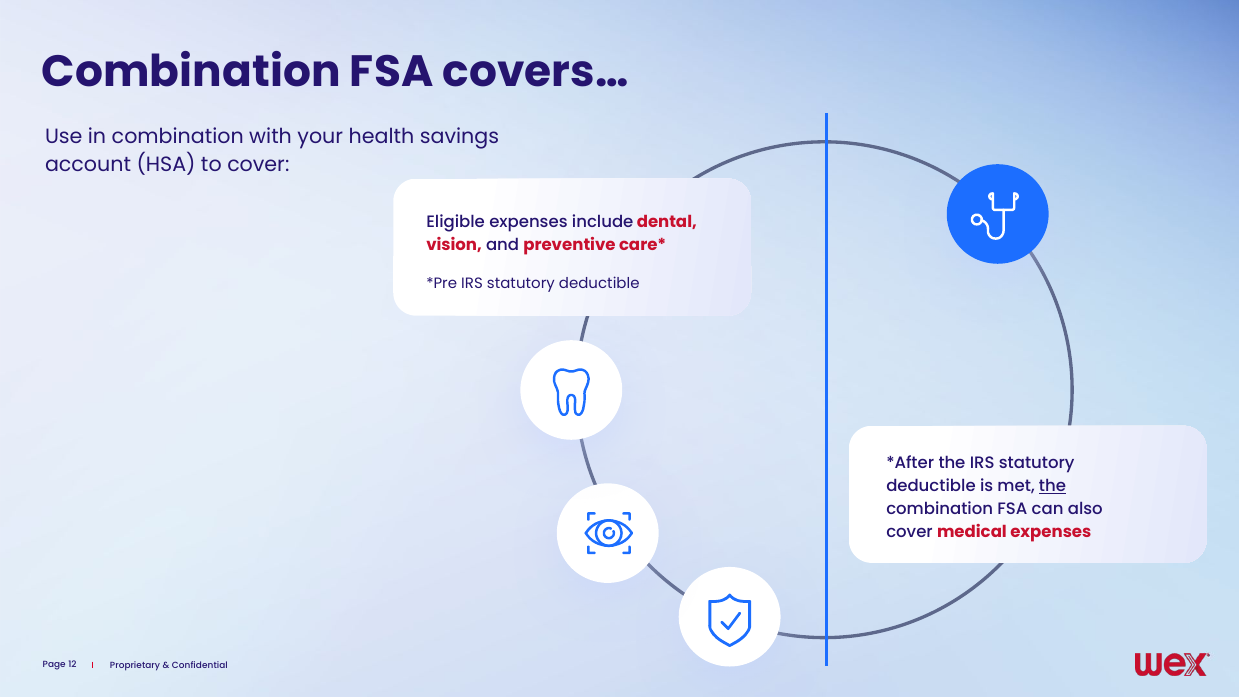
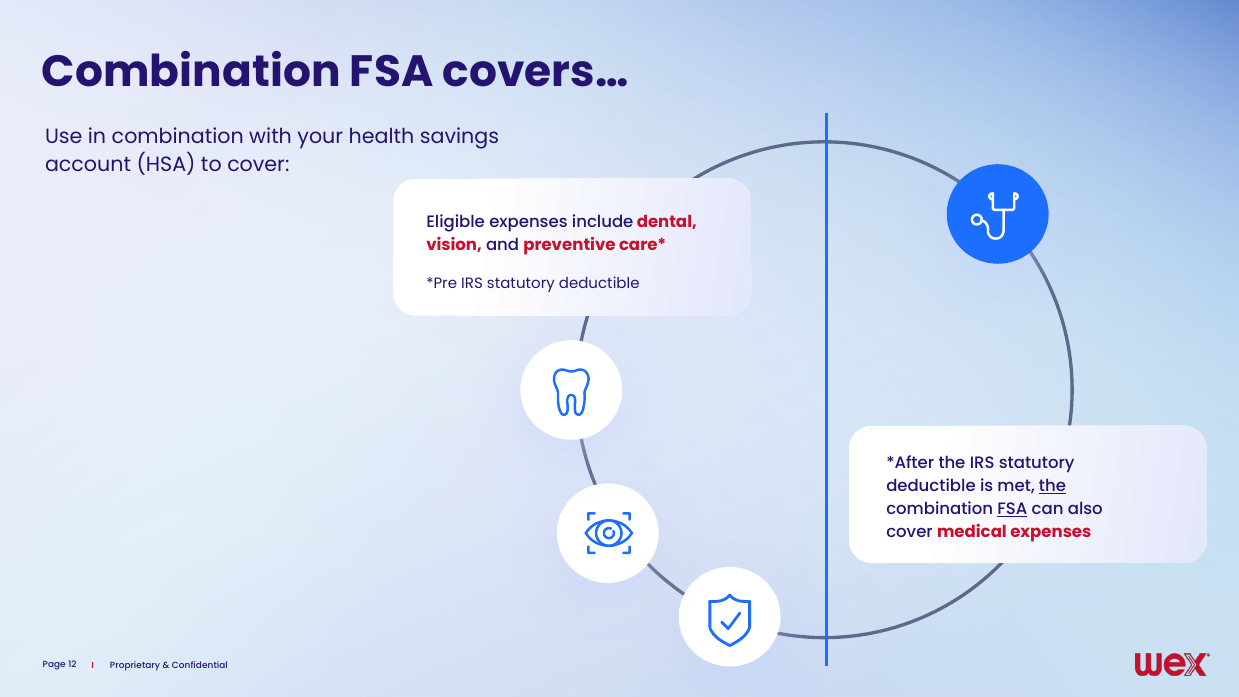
FSA at (1012, 509) underline: none -> present
